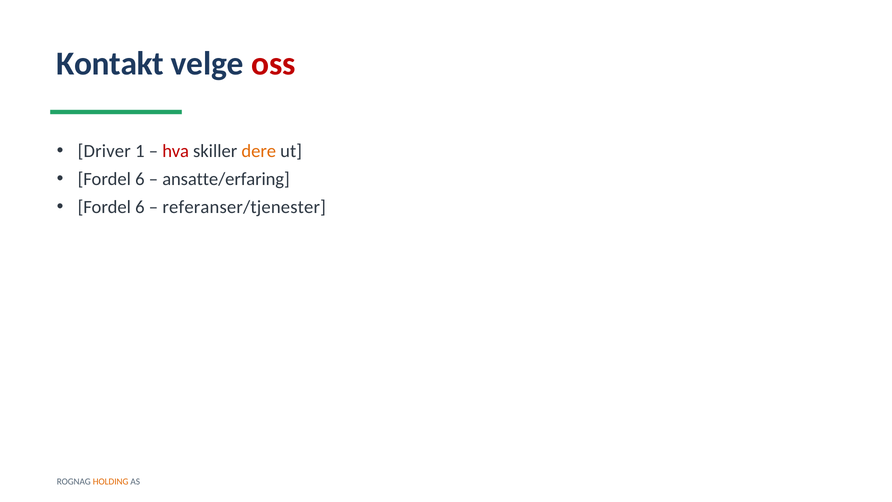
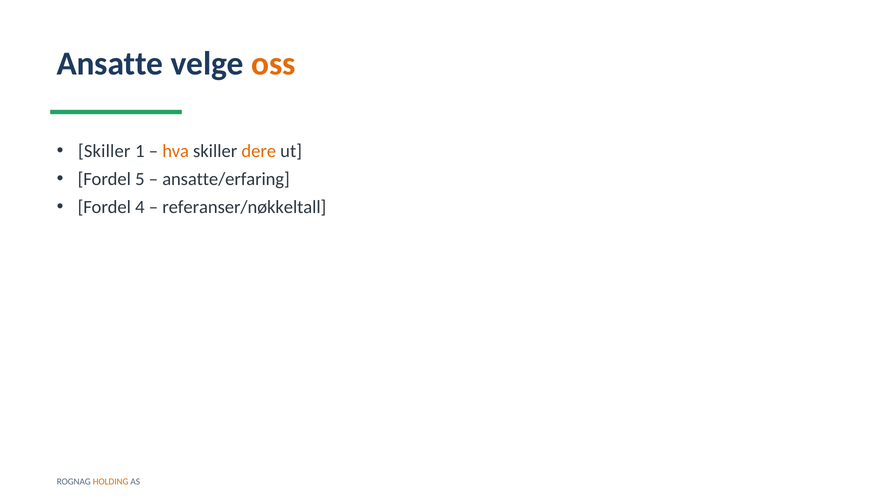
Kontakt: Kontakt -> Ansatte
oss colour: red -> orange
Driver at (104, 151): Driver -> Skiller
hva colour: red -> orange
6 at (140, 179): 6 -> 5
6 at (140, 207): 6 -> 4
referanser/tjenester: referanser/tjenester -> referanser/nøkkeltall
